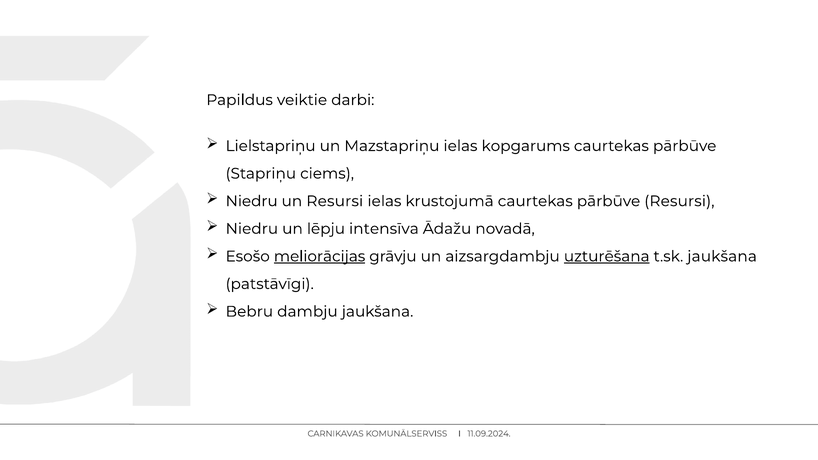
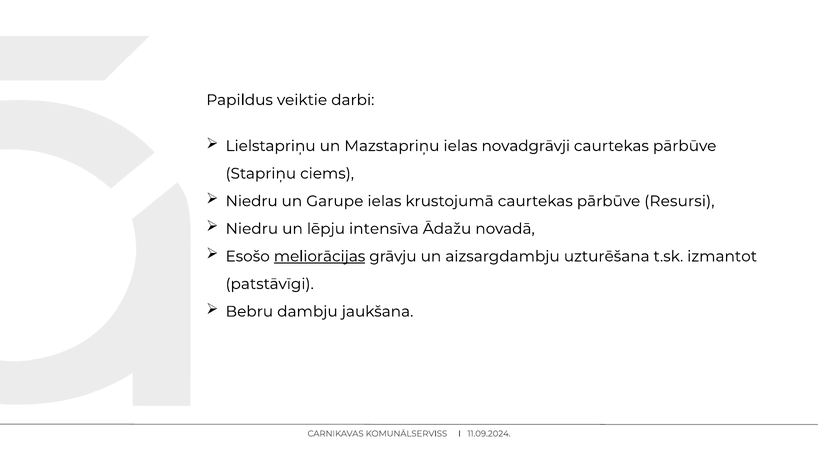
kopgarums: kopgarums -> novadgrāvji
un Resursi: Resursi -> Garupe
uzturēšana underline: present -> none
t.sk jaukšana: jaukšana -> izmantot
